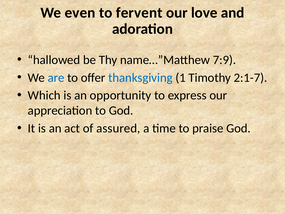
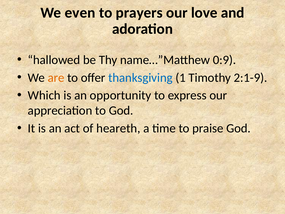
fervent: fervent -> prayers
7:9: 7:9 -> 0:9
are colour: blue -> orange
2:1-7: 2:1-7 -> 2:1-9
assured: assured -> heareth
